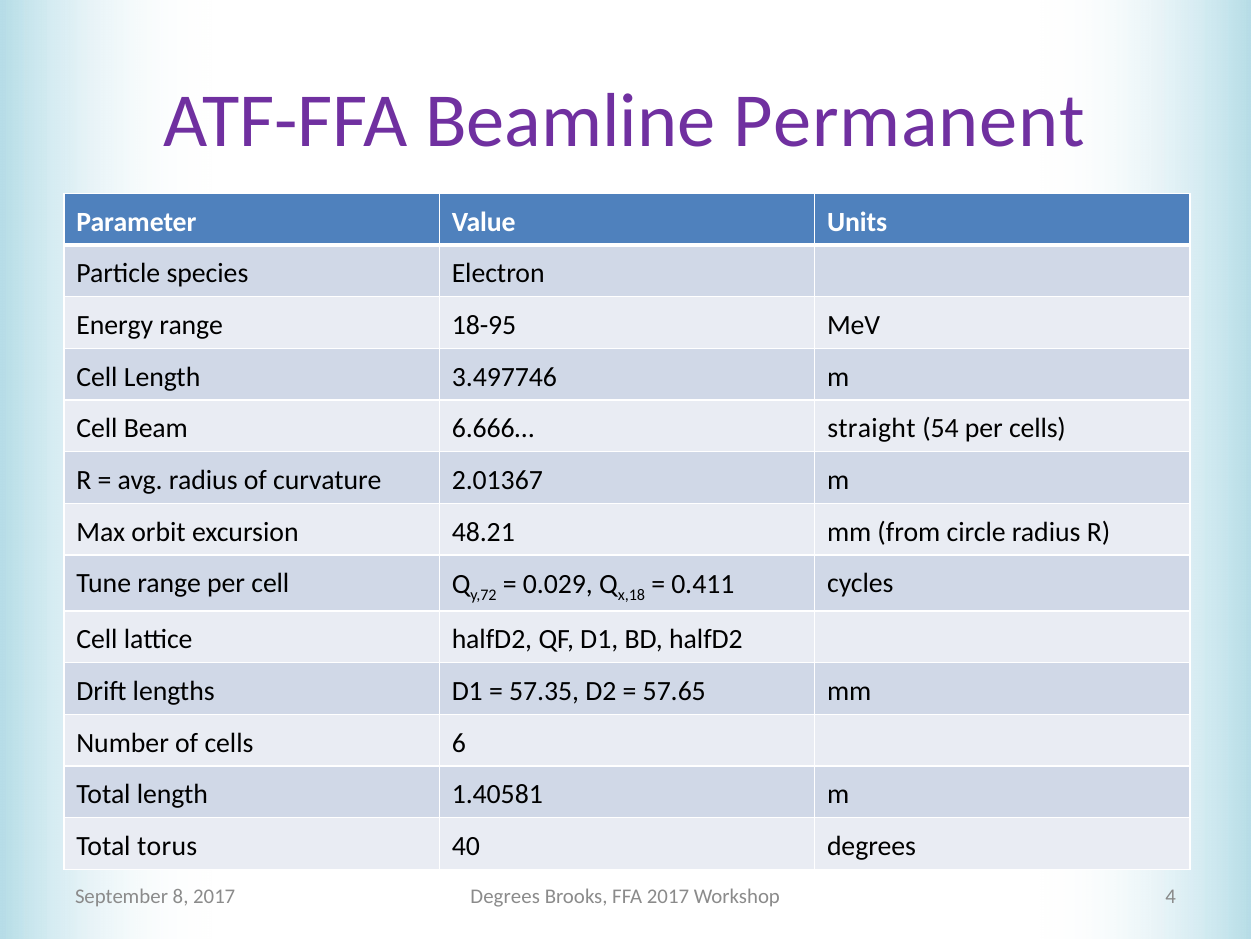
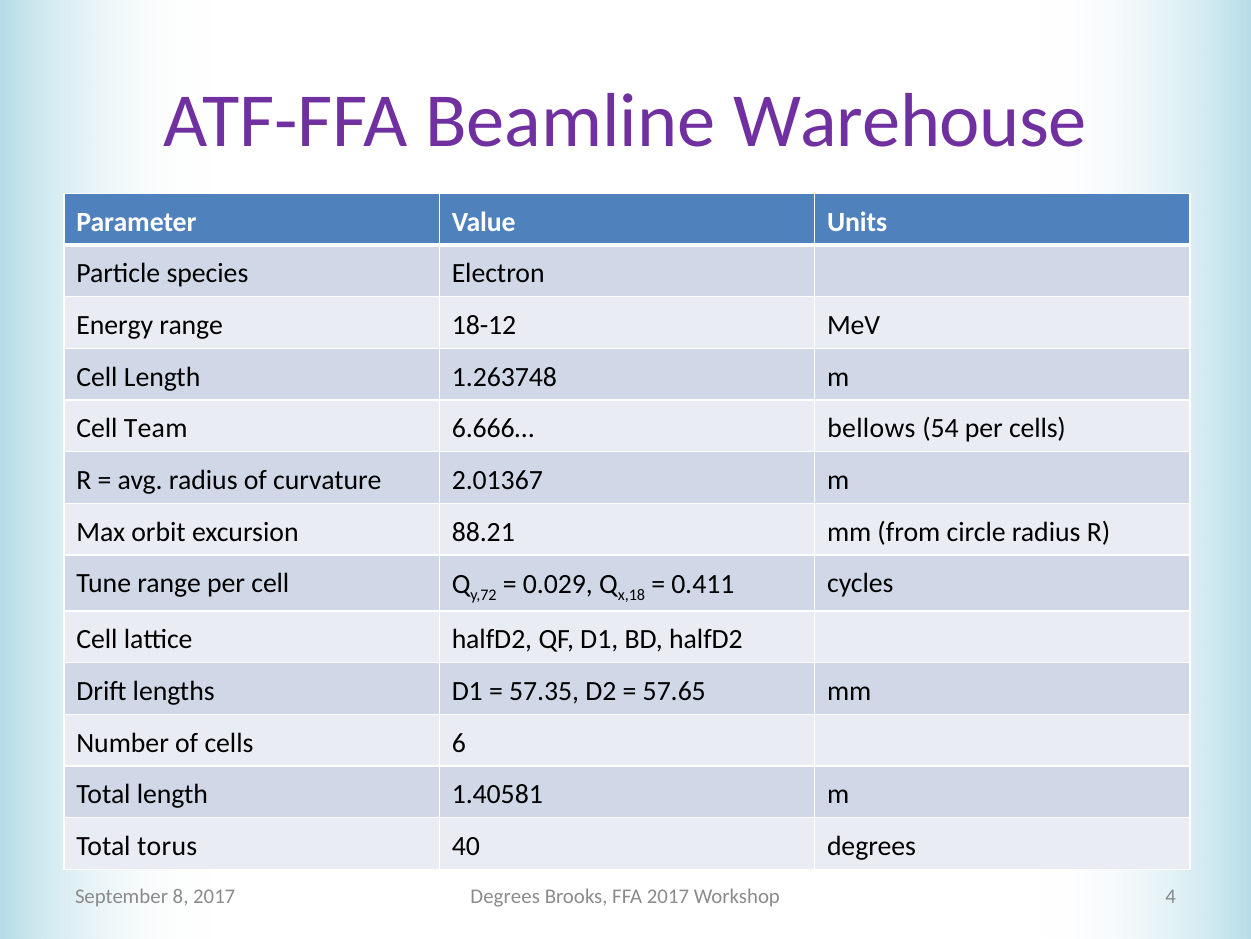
Permanent: Permanent -> Warehouse
18-95: 18-95 -> 18-12
3.497746: 3.497746 -> 1.263748
Beam: Beam -> Team
straight: straight -> bellows
48.21: 48.21 -> 88.21
